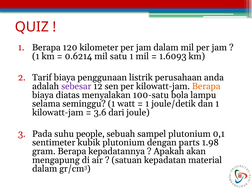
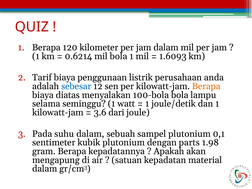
mil satu: satu -> bola
sebesar colour: purple -> blue
100-satu: 100-satu -> 100-bola
suhu people: people -> dalam
